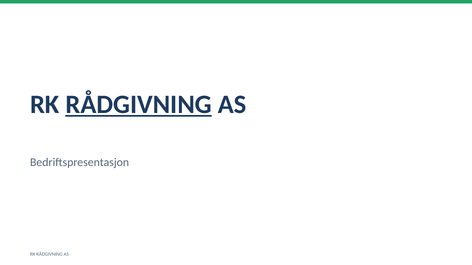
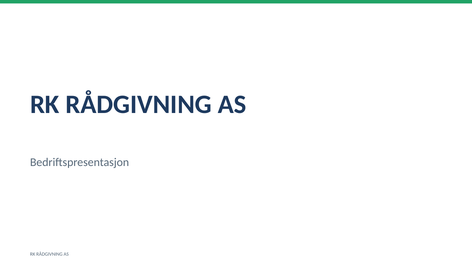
RÅDGIVNING at (139, 105) underline: present -> none
